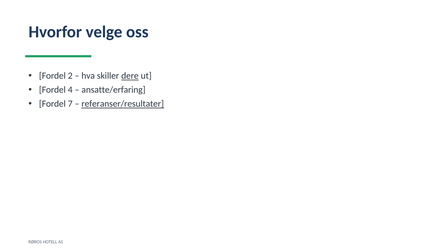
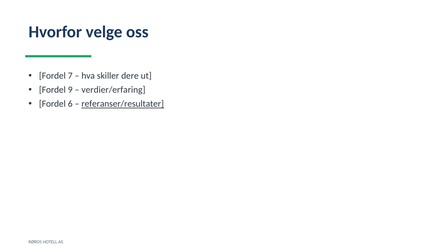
2: 2 -> 7
dere underline: present -> none
4: 4 -> 9
ansatte/erfaring: ansatte/erfaring -> verdier/erfaring
7: 7 -> 6
